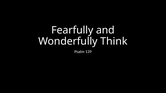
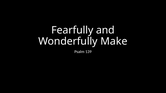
Think: Think -> Make
